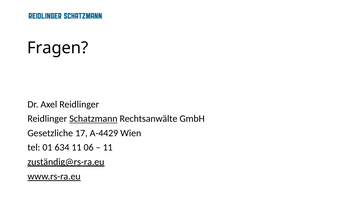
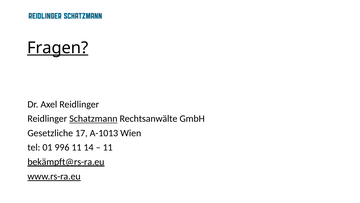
Fragen underline: none -> present
A-4429: A-4429 -> A-1013
634: 634 -> 996
06: 06 -> 14
zuständig@rs-ra.eu: zuständig@rs-ra.eu -> bekämpft@rs-ra.eu
